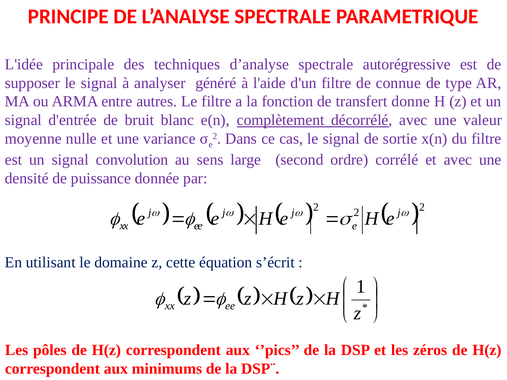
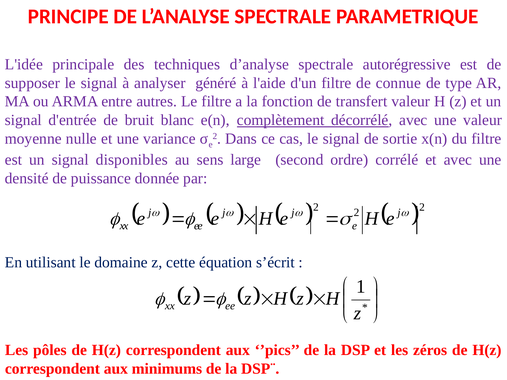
transfert donne: donne -> valeur
convolution: convolution -> disponibles
